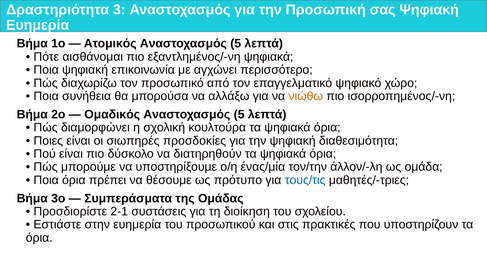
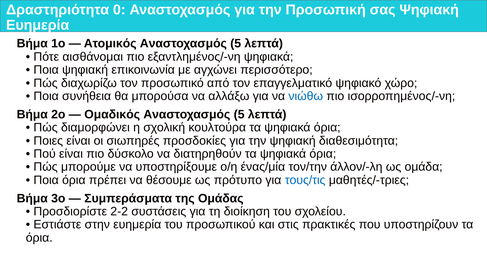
3: 3 -> 0
νιώθω colour: orange -> blue
2-1: 2-1 -> 2-2
